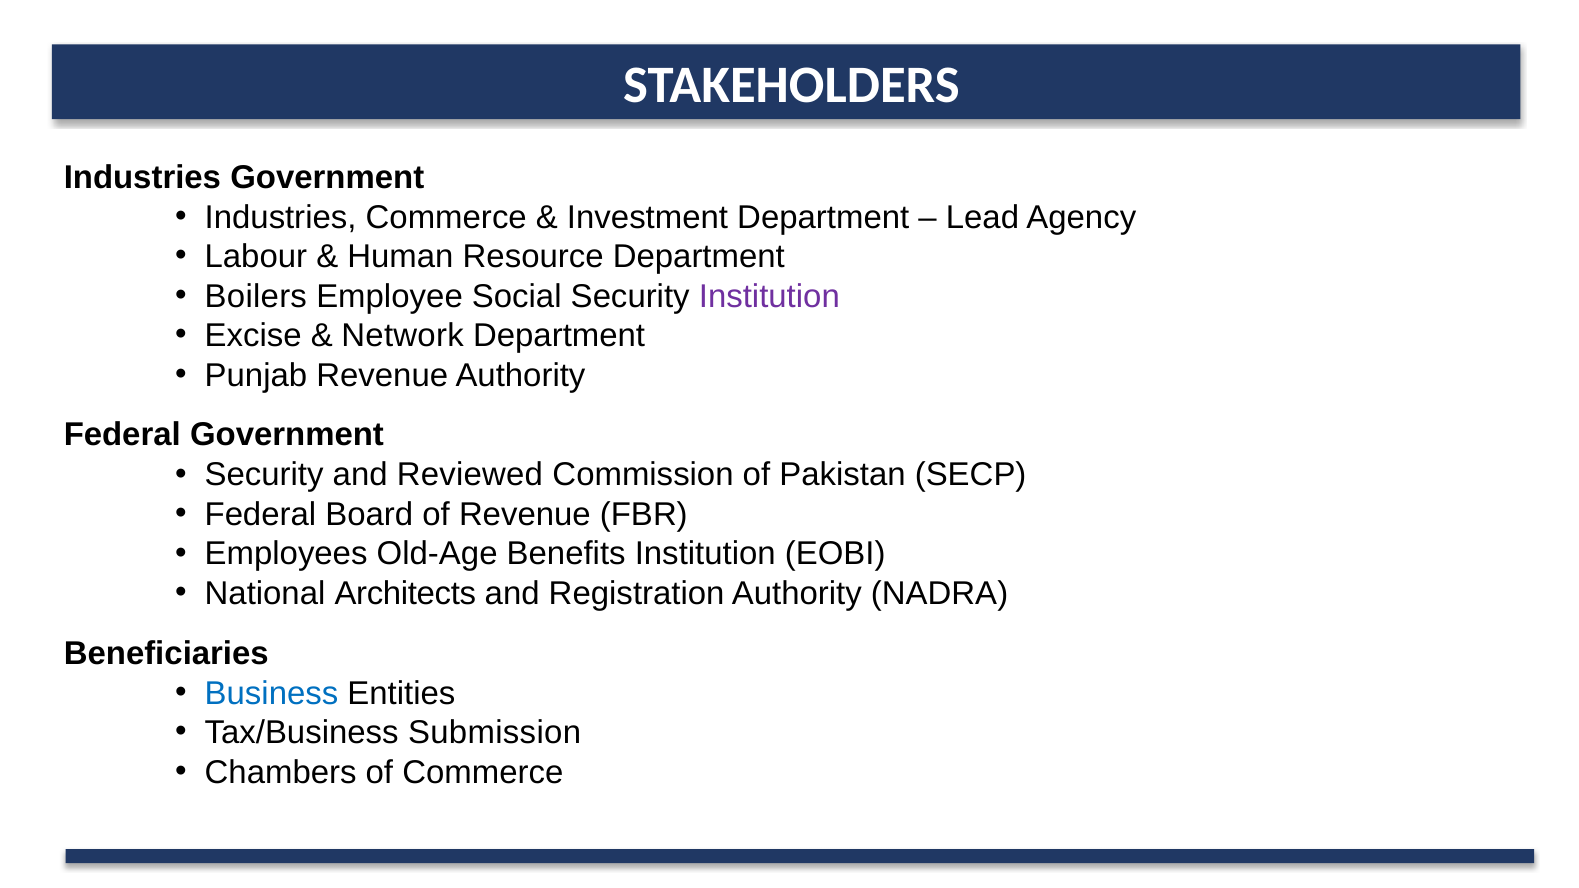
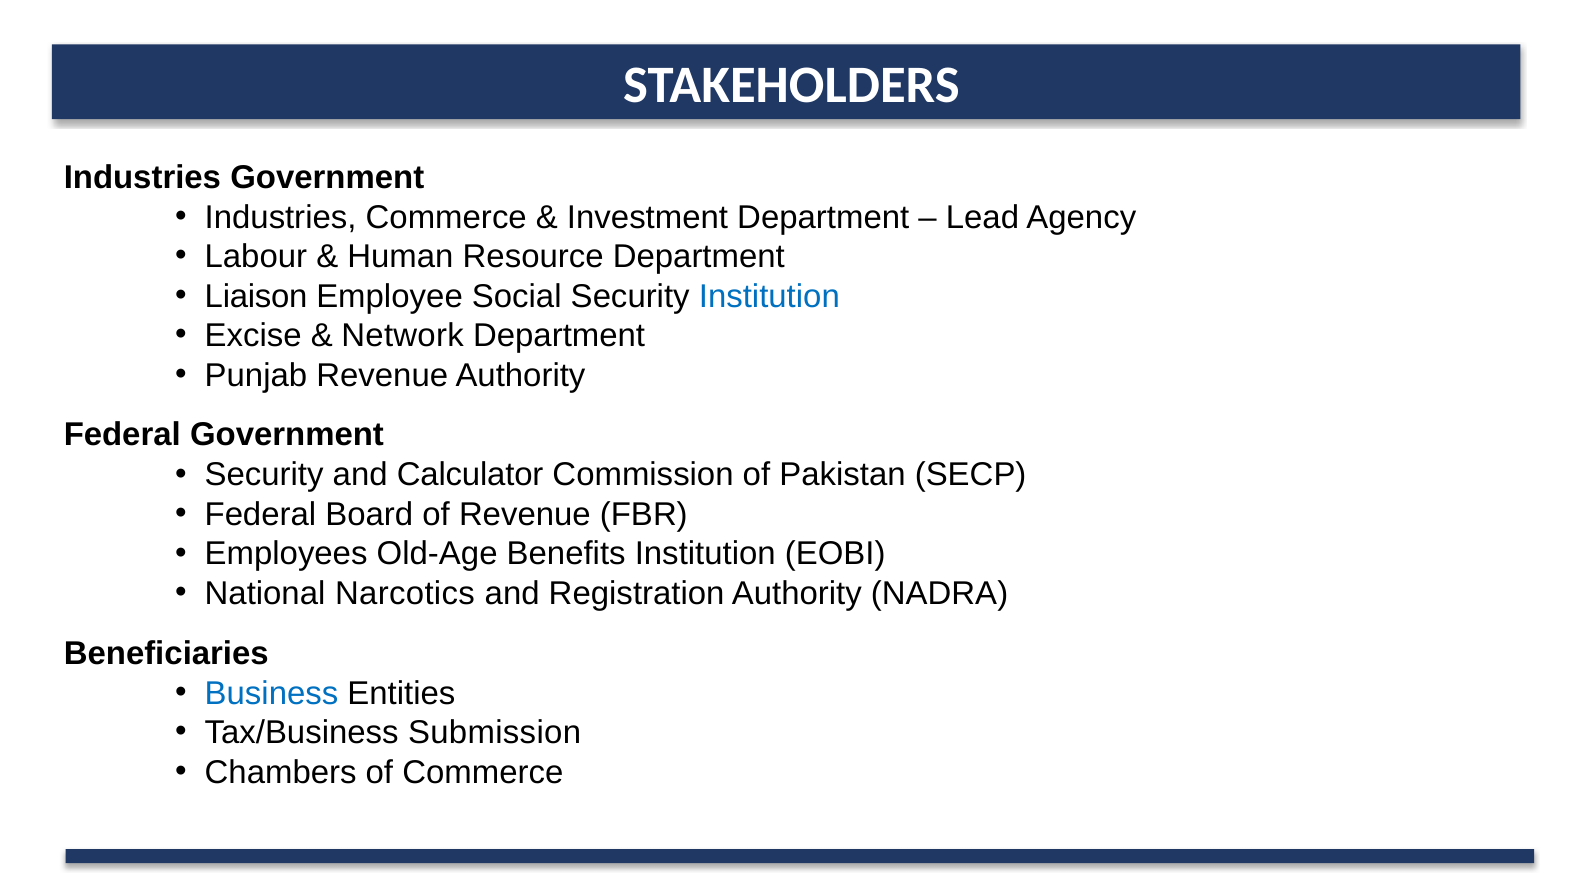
Boilers: Boilers -> Liaison
Institution at (769, 296) colour: purple -> blue
Reviewed: Reviewed -> Calculator
Architects: Architects -> Narcotics
